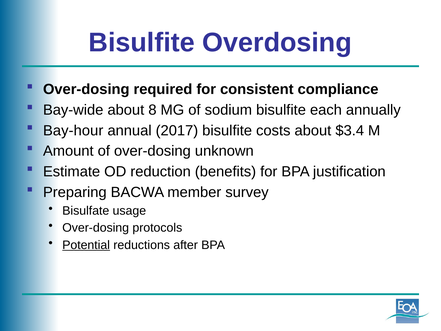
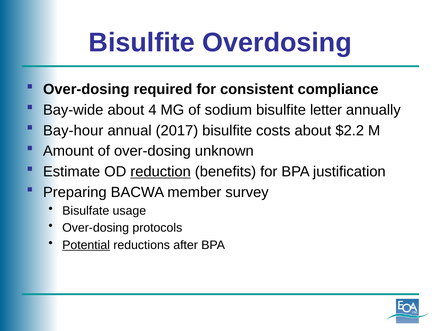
8: 8 -> 4
each: each -> letter
$3.4: $3.4 -> $2.2
reduction underline: none -> present
